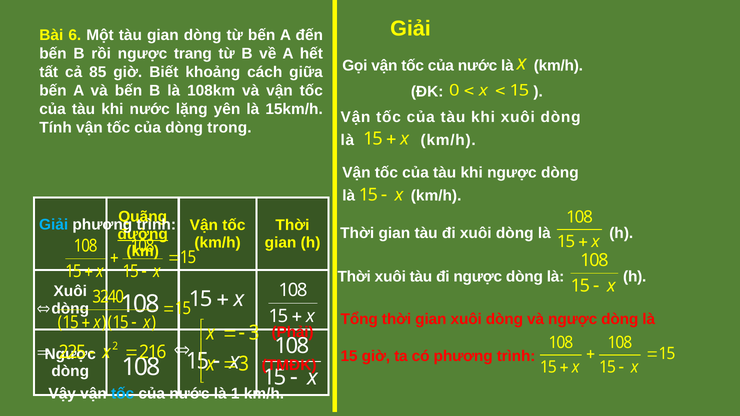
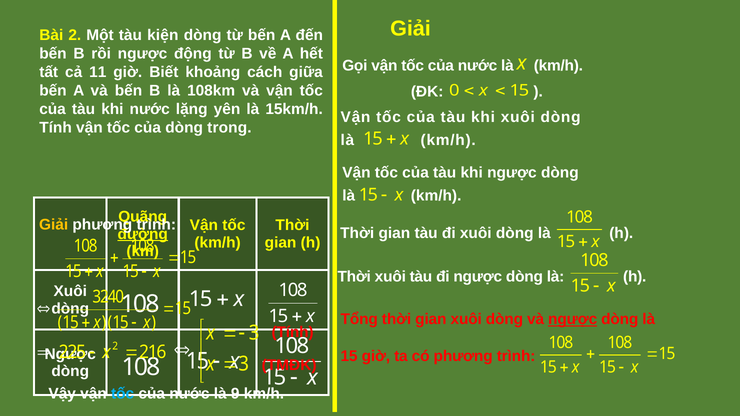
Bài 6: 6 -> 2
tàu gian: gian -> kiện
trang: trang -> động
85: 85 -> 11
Giải at (54, 225) colour: light blue -> yellow
ngược at (573, 320) underline: none -> present
Phải at (293, 333): Phải -> Tính
1: 1 -> 9
